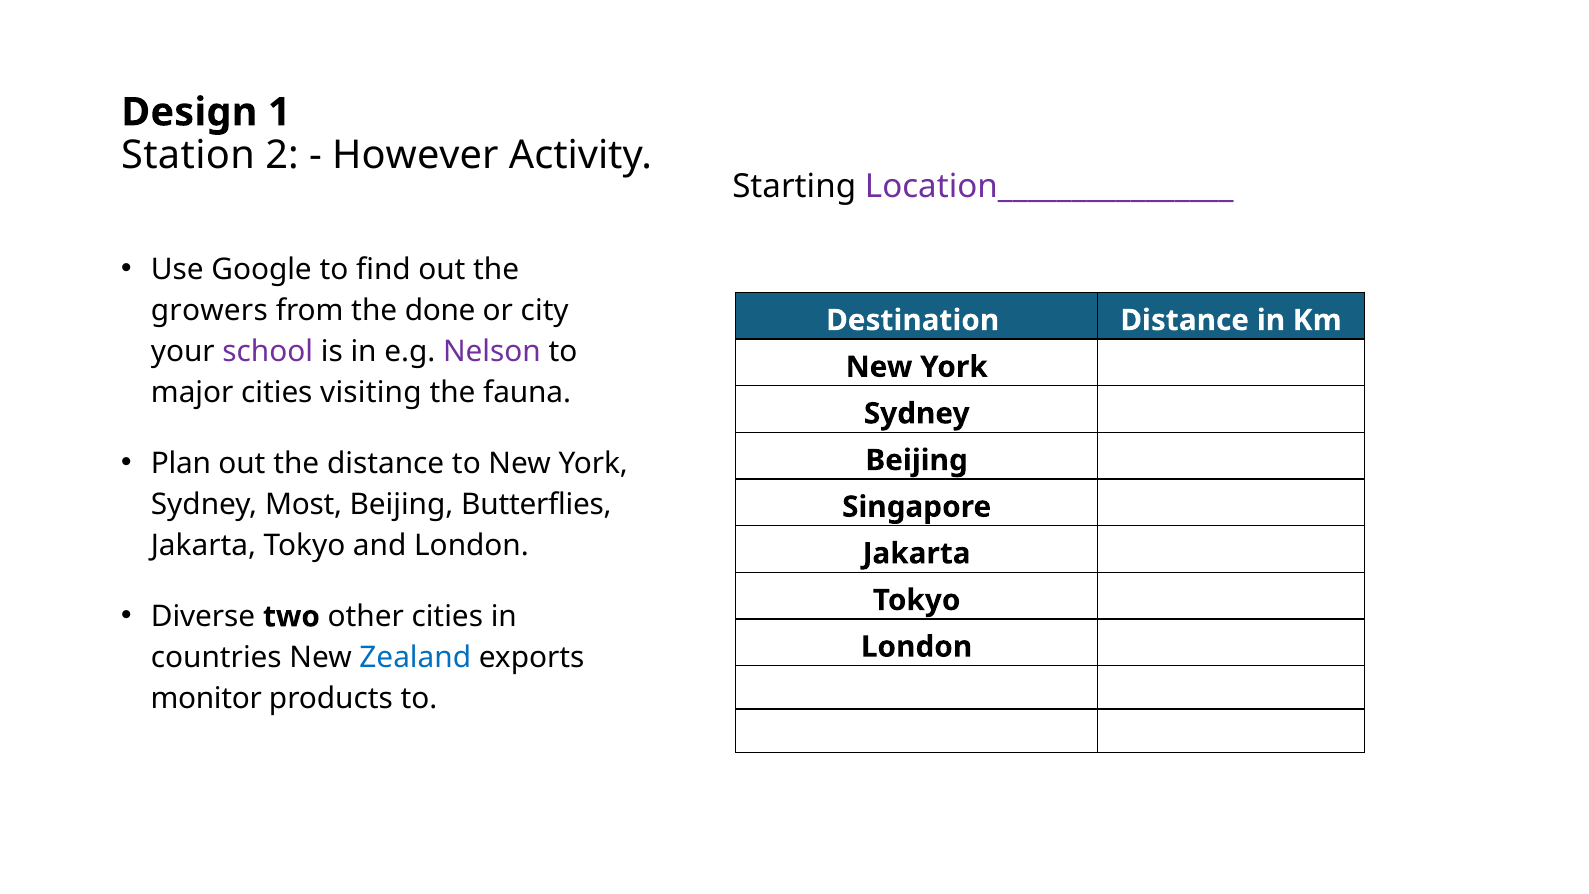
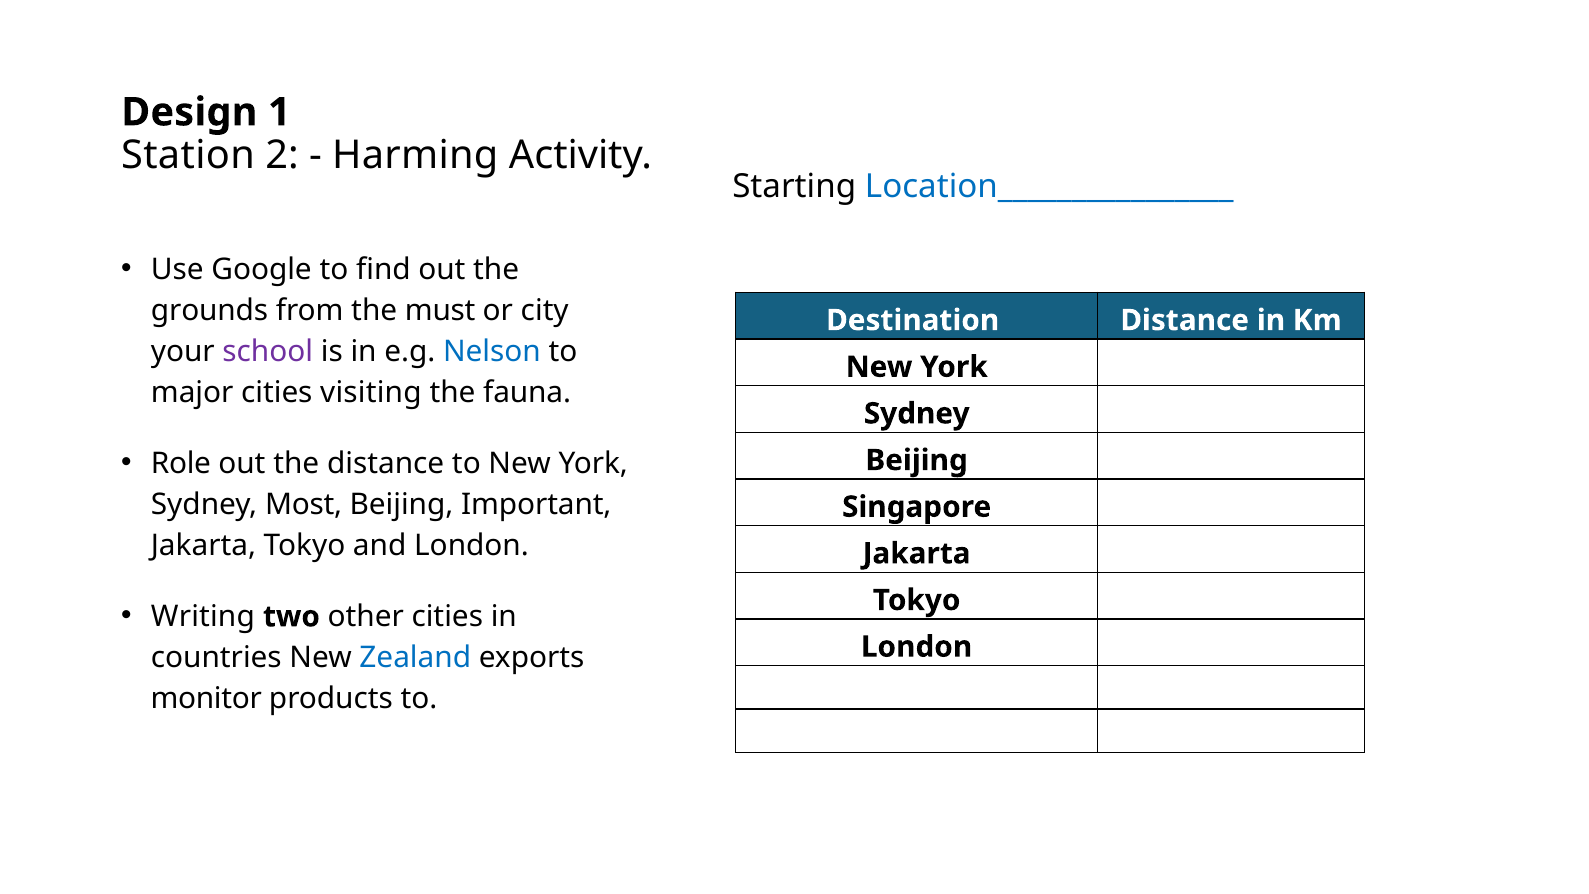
However: However -> Harming
Location________________ colour: purple -> blue
growers: growers -> grounds
done: done -> must
Nelson colour: purple -> blue
Plan: Plan -> Role
Butterflies: Butterflies -> Important
Diverse: Diverse -> Writing
